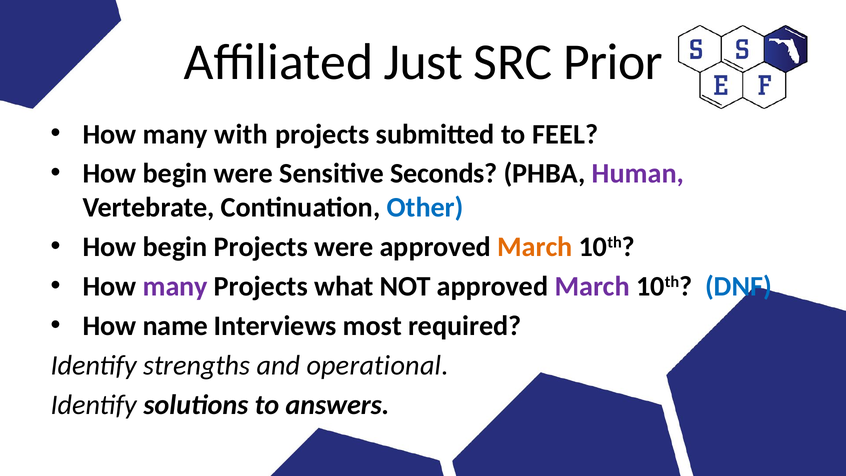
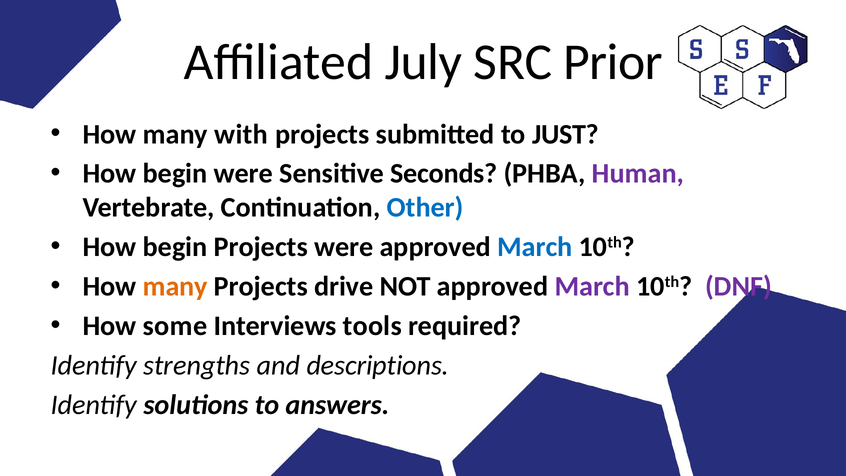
Just: Just -> July
FEEL: FEEL -> JUST
March at (535, 247) colour: orange -> blue
many at (175, 286) colour: purple -> orange
what: what -> drive
DNF colour: blue -> purple
name: name -> some
most: most -> tools
operational: operational -> descriptions
